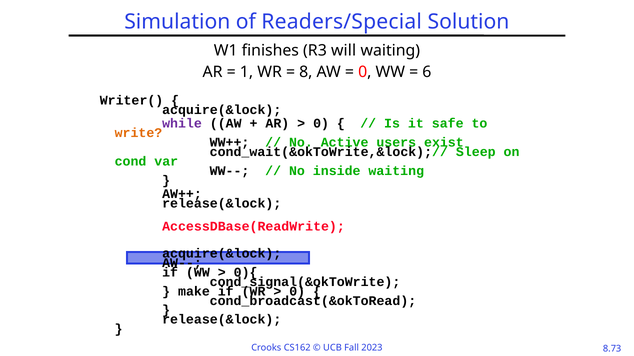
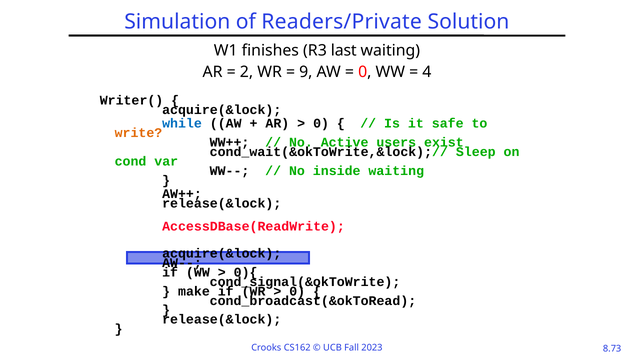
Readers/Special: Readers/Special -> Readers/Private
will: will -> last
1: 1 -> 2
8: 8 -> 9
6: 6 -> 4
while colour: purple -> blue
